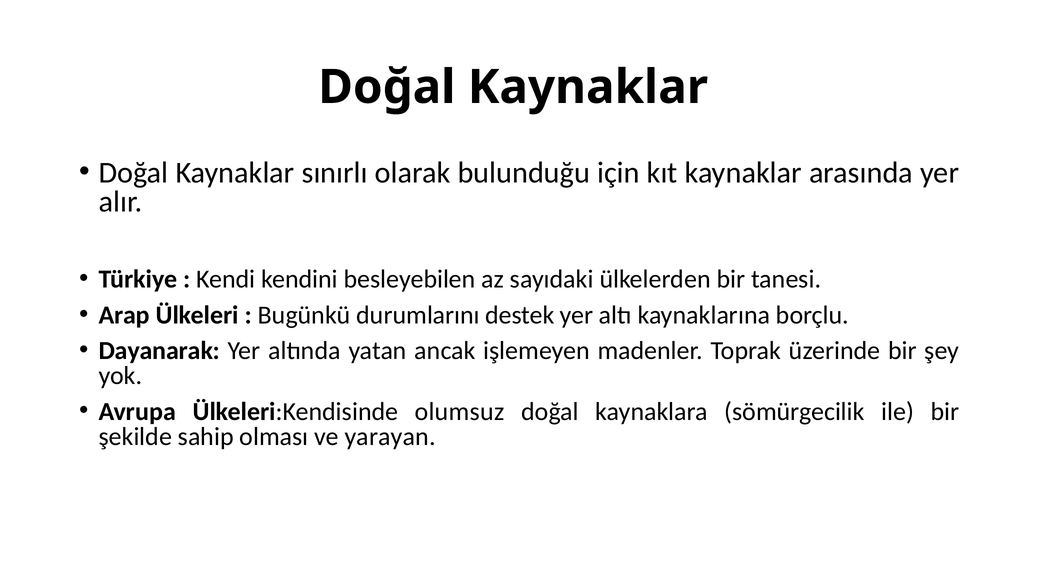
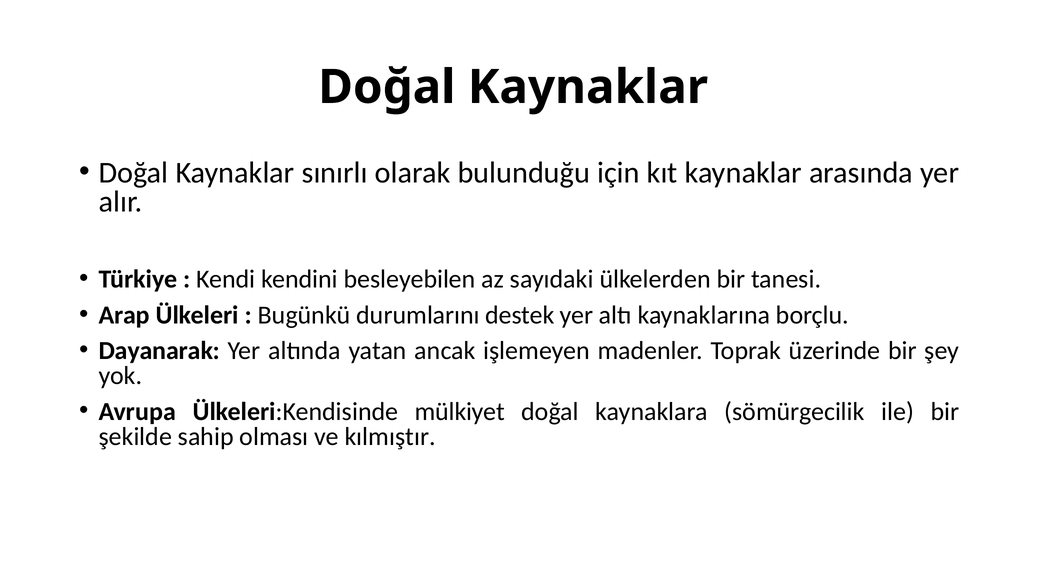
olumsuz: olumsuz -> mülkiyet
yarayan: yarayan -> kılmıştır
